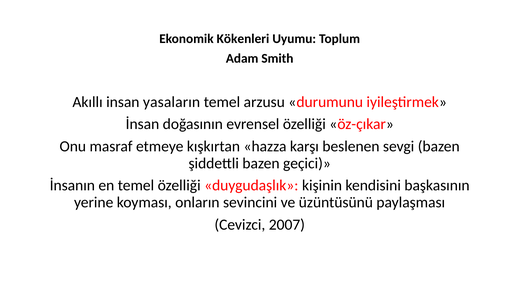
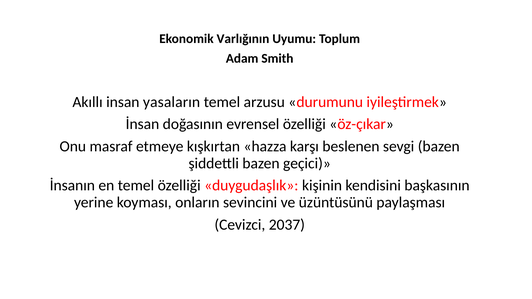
Kökenleri: Kökenleri -> Varlığının
2007: 2007 -> 2037
